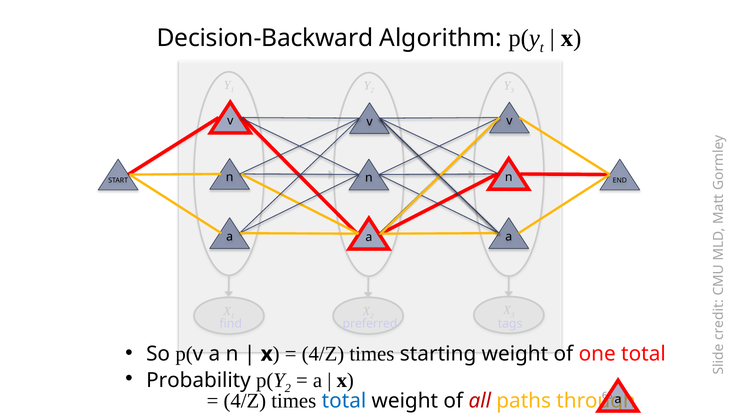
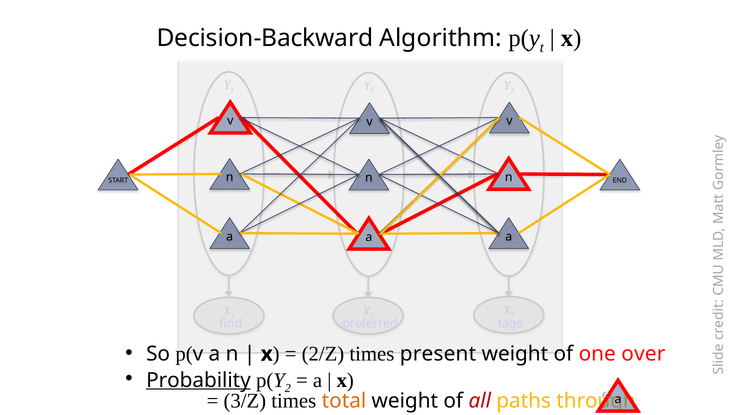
4/Z at (323, 354): 4/Z -> 2/Z
starting: starting -> present
one total: total -> over
Probability underline: none -> present
4/Z at (245, 401): 4/Z -> 3/Z
total at (344, 401) colour: blue -> orange
